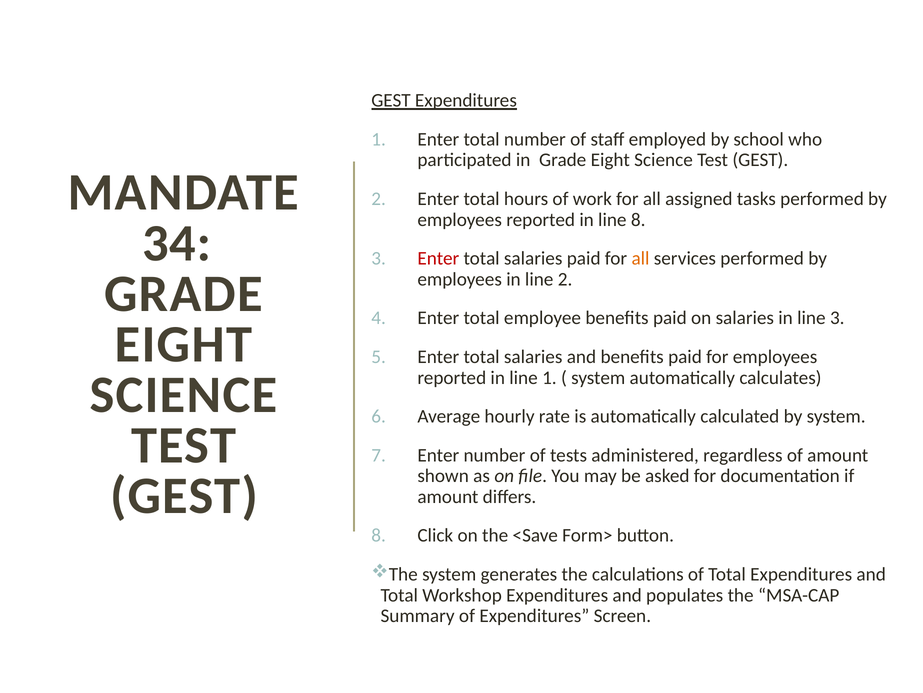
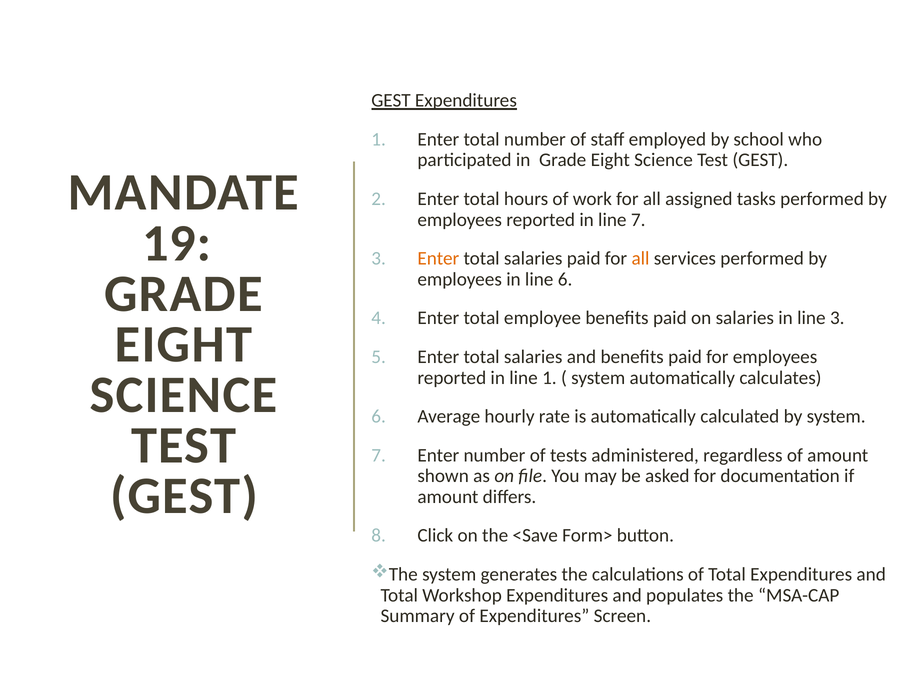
line 8: 8 -> 7
34: 34 -> 19
Enter at (438, 258) colour: red -> orange
line 2: 2 -> 6
